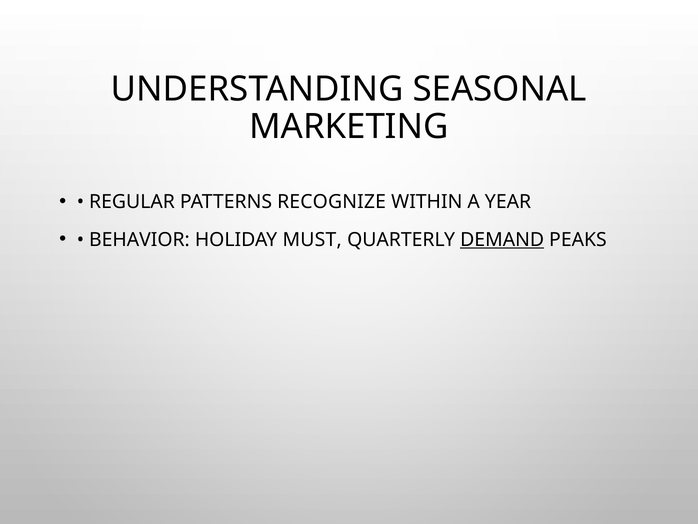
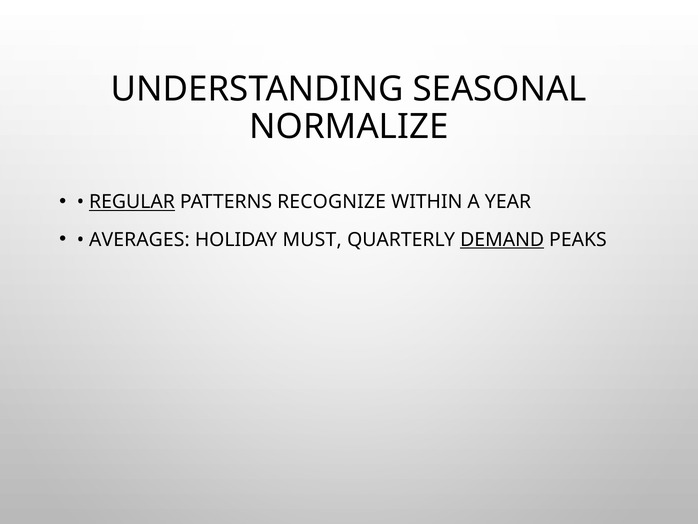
MARKETING: MARKETING -> NORMALIZE
REGULAR underline: none -> present
BEHAVIOR: BEHAVIOR -> AVERAGES
